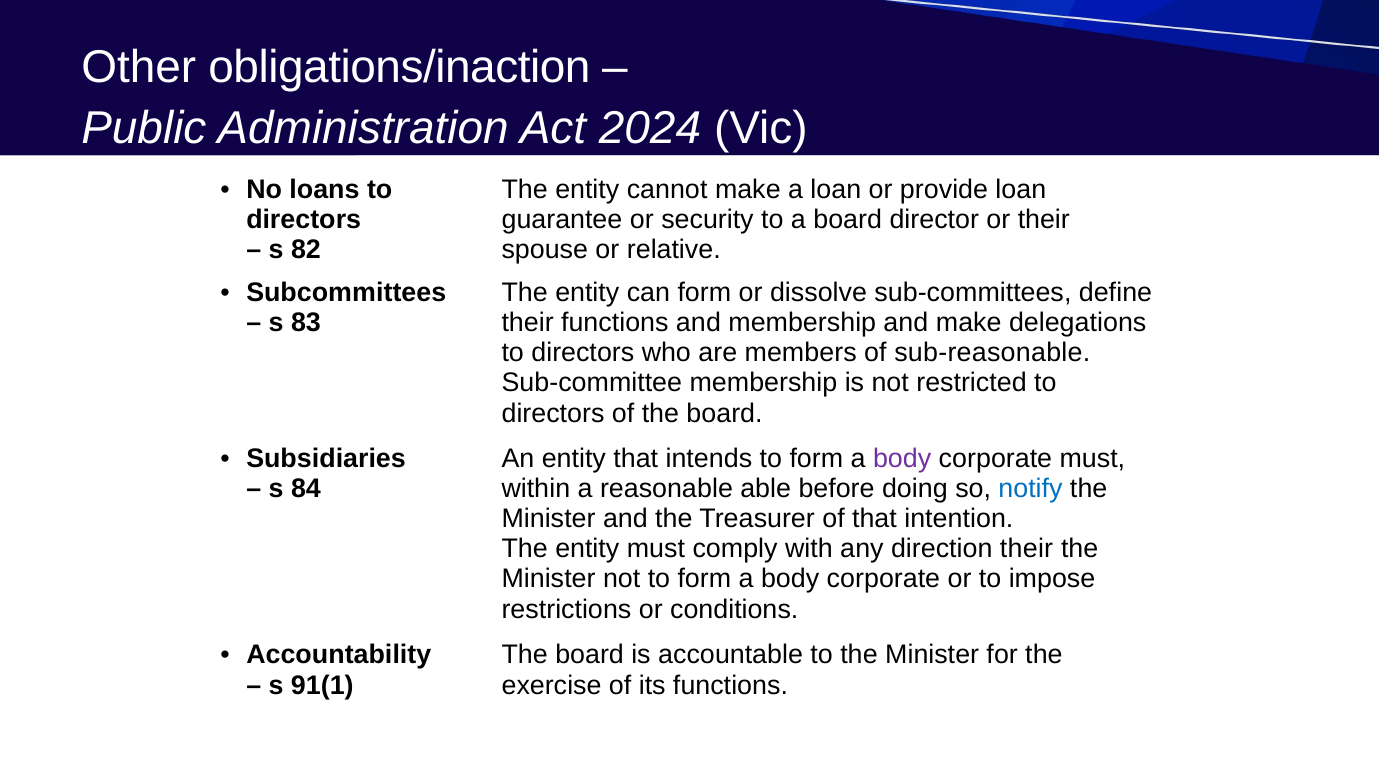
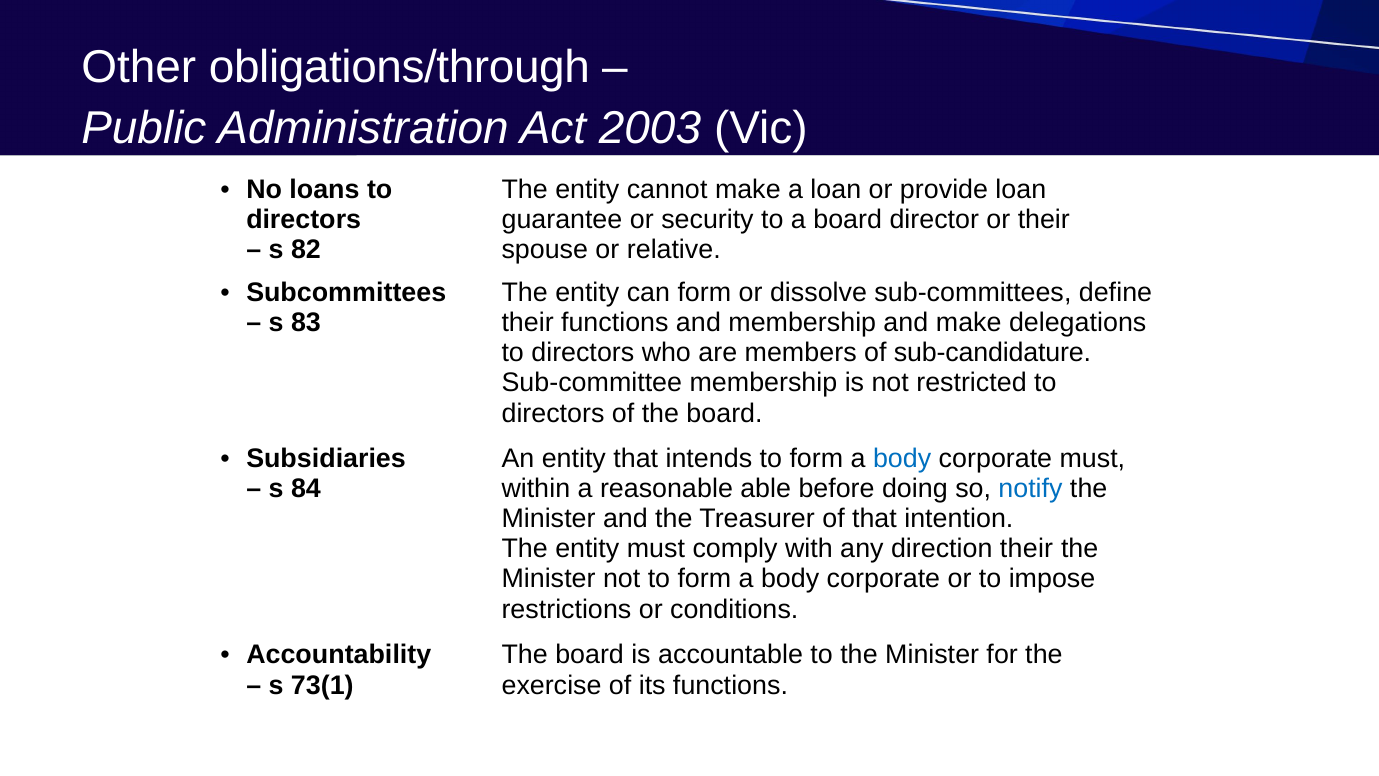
obligations/inaction: obligations/inaction -> obligations/through
2024: 2024 -> 2003
sub-reasonable: sub-reasonable -> sub-candidature
body at (902, 458) colour: purple -> blue
91(1: 91(1 -> 73(1
